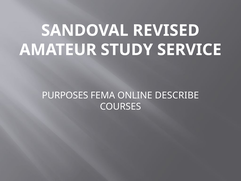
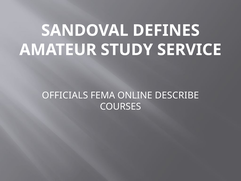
REVISED: REVISED -> DEFINES
PURPOSES: PURPOSES -> OFFICIALS
